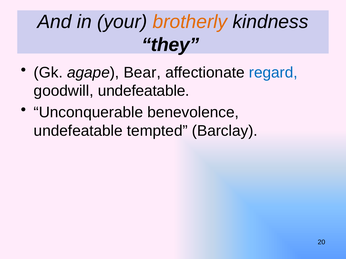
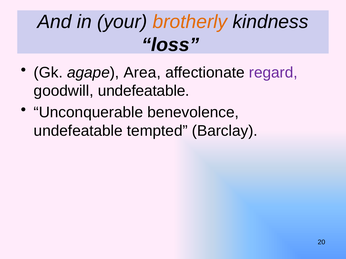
they: they -> loss
Bear: Bear -> Area
regard colour: blue -> purple
